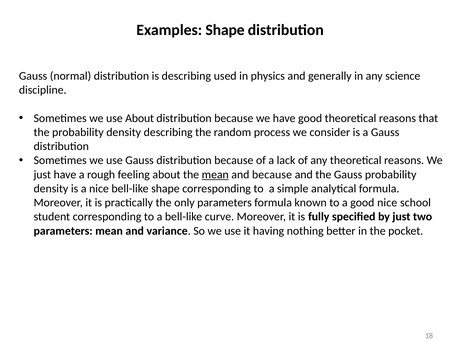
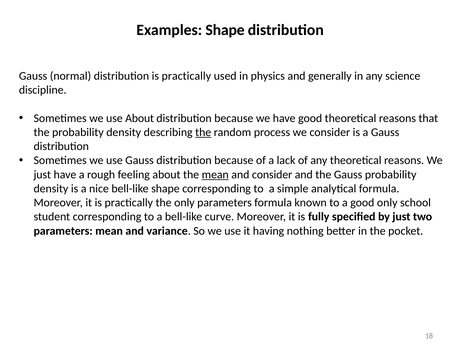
distribution is describing: describing -> practically
the at (203, 132) underline: none -> present
and because: because -> consider
good nice: nice -> only
